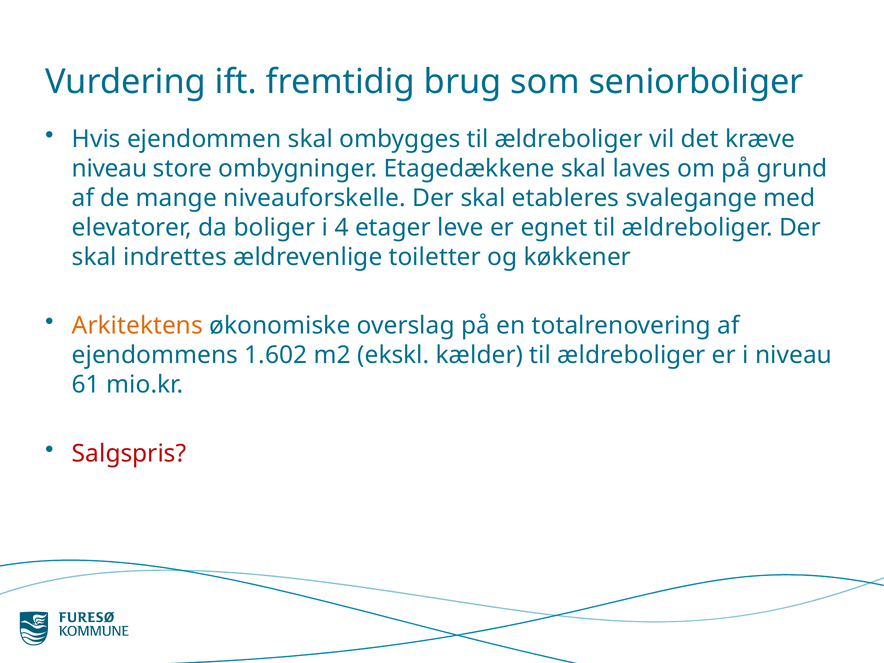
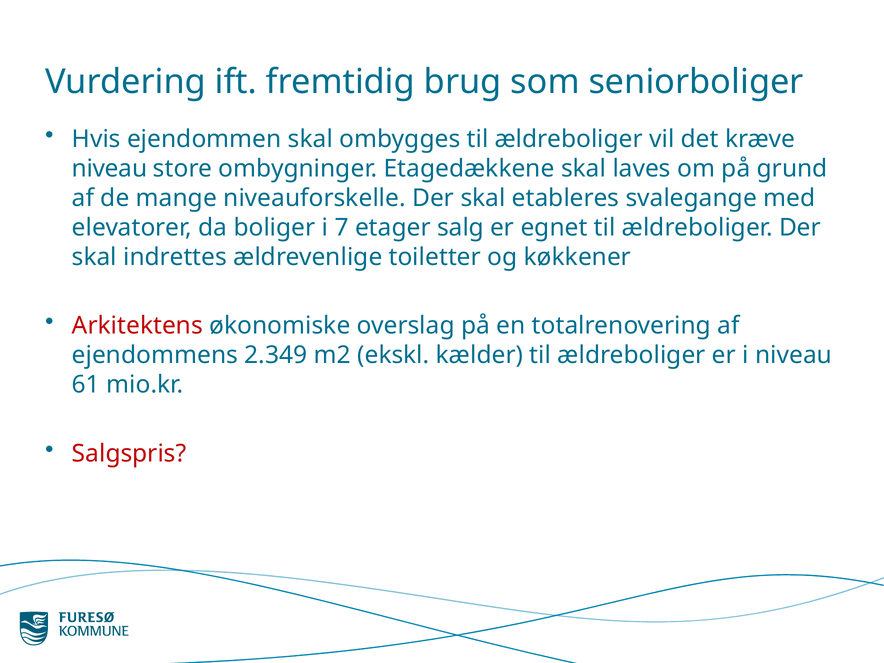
4: 4 -> 7
leve: leve -> salg
Arkitektens colour: orange -> red
1.602: 1.602 -> 2.349
